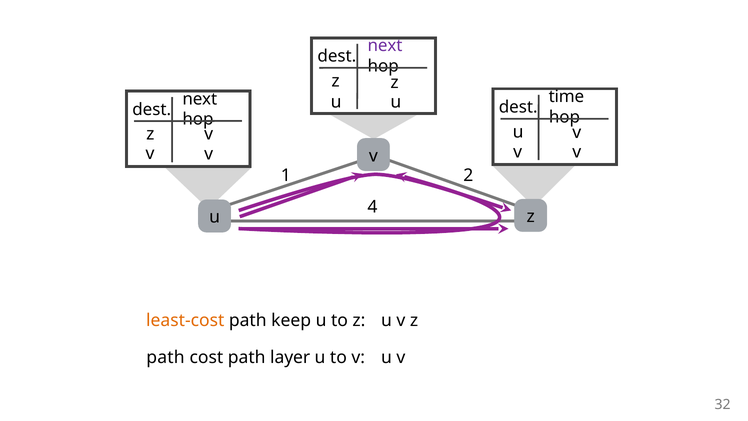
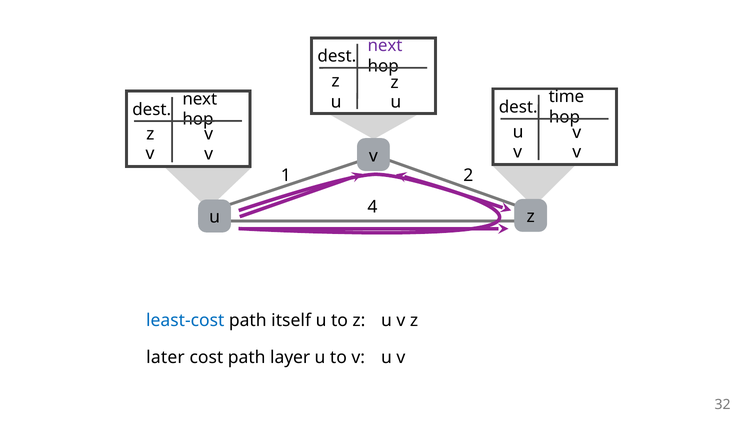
least-cost colour: orange -> blue
keep: keep -> itself
path at (165, 357): path -> later
